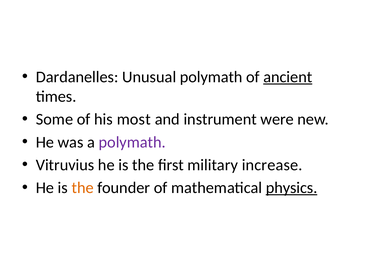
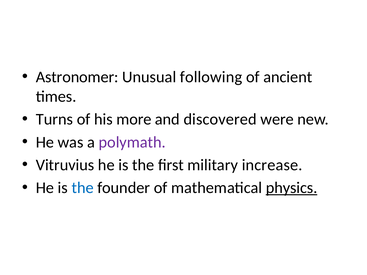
Dardanelles: Dardanelles -> Astronomer
Unusual polymath: polymath -> following
ancient underline: present -> none
Some: Some -> Turns
most: most -> more
instrument: instrument -> discovered
the at (83, 188) colour: orange -> blue
